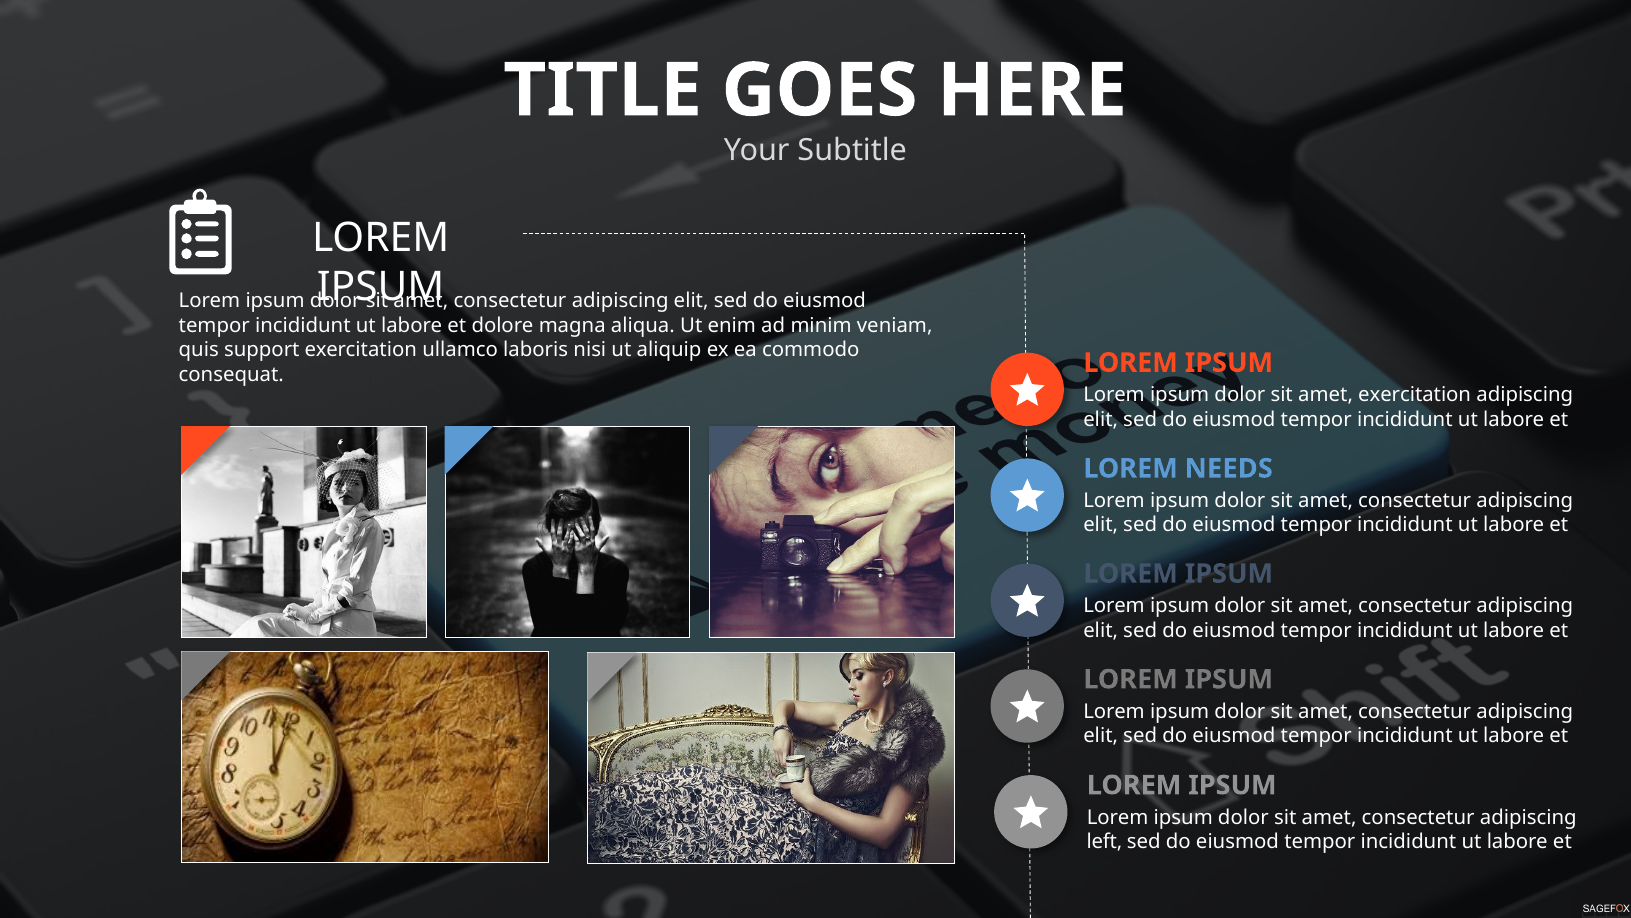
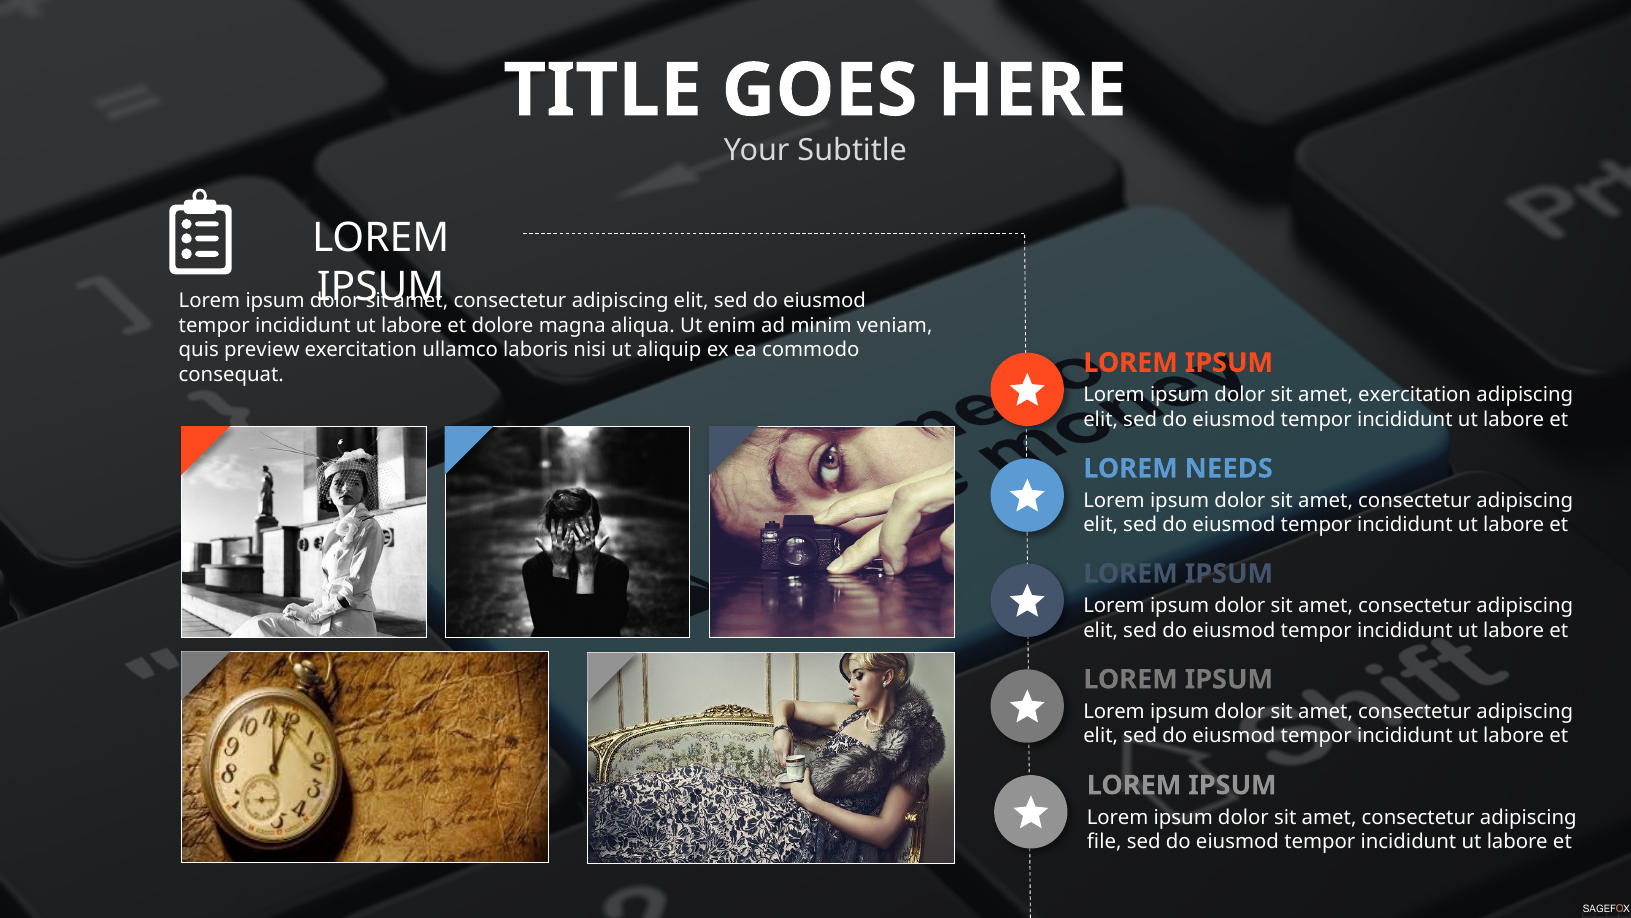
support: support -> preview
left: left -> file
